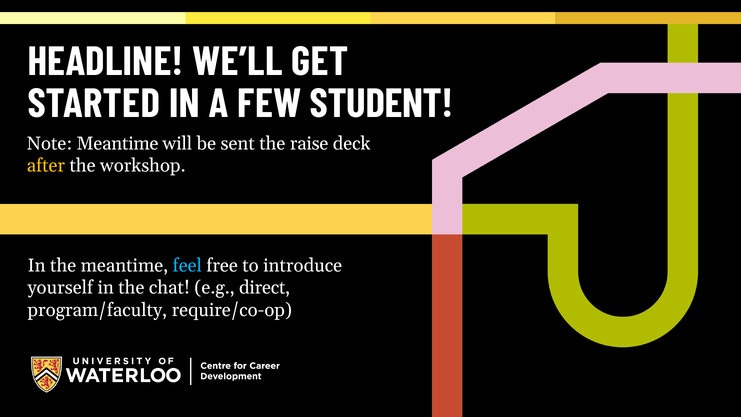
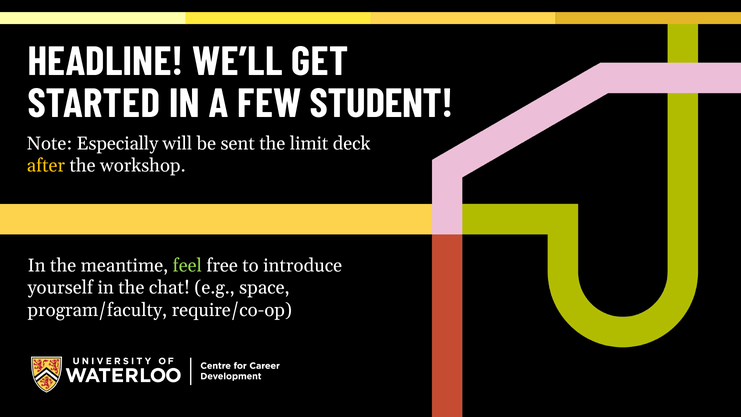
Note Meantime: Meantime -> Especially
raise: raise -> limit
feel colour: light blue -> light green
direct: direct -> space
